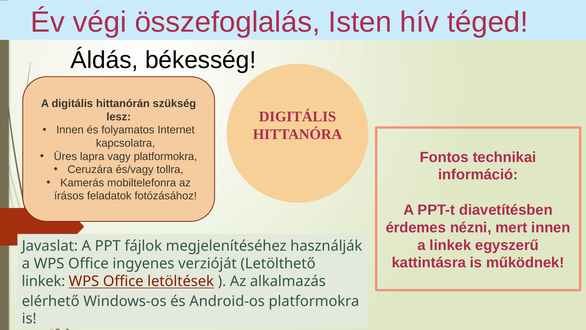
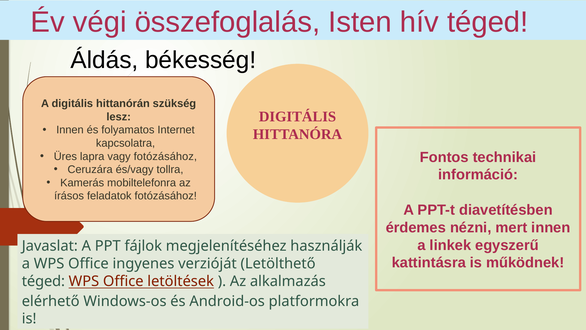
vagy platformokra: platformokra -> fotózásához
linkek at (43, 281): linkek -> téged
